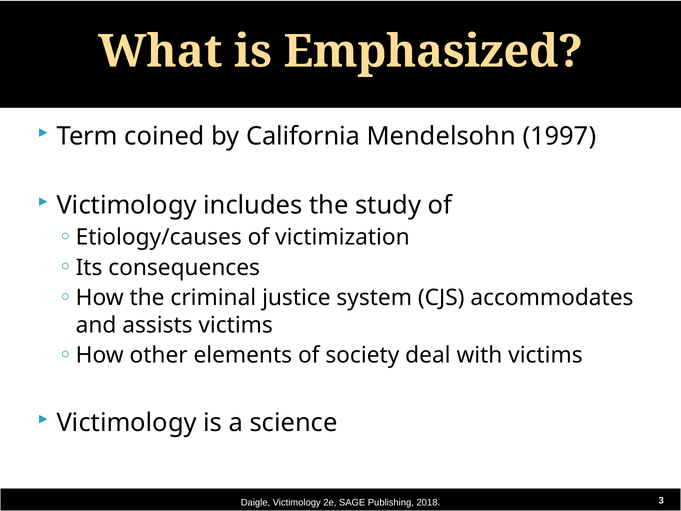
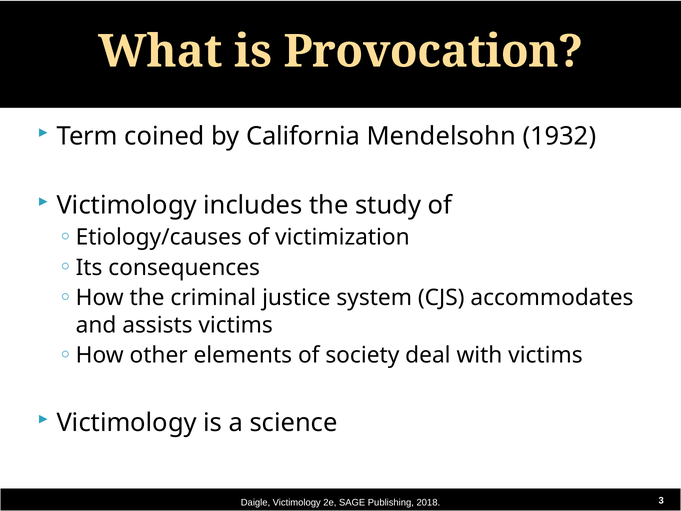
Emphasized: Emphasized -> Provocation
1997: 1997 -> 1932
